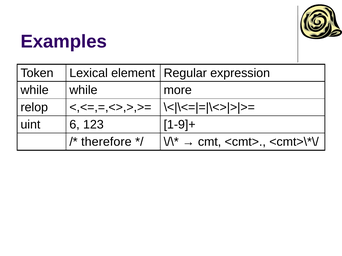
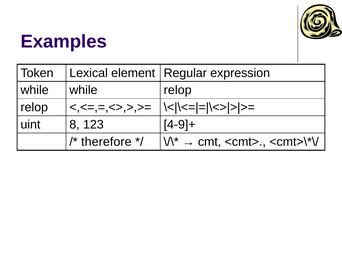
while more: more -> relop
6: 6 -> 8
1-9]+: 1-9]+ -> 4-9]+
